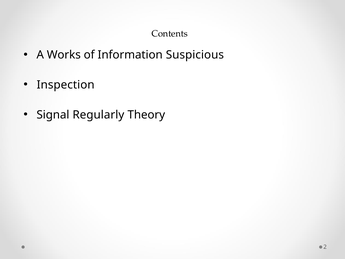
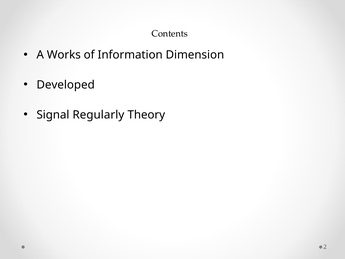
Suspicious: Suspicious -> Dimension
Inspection: Inspection -> Developed
